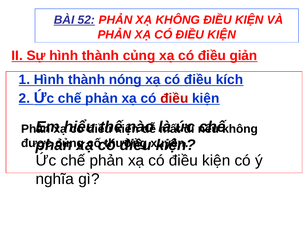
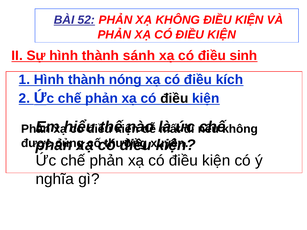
thành củng: củng -> sánh
giản: giản -> sinh
điều at (174, 98) colour: red -> black
